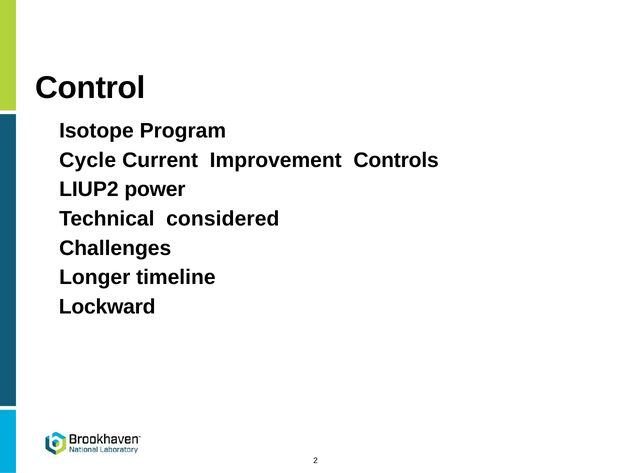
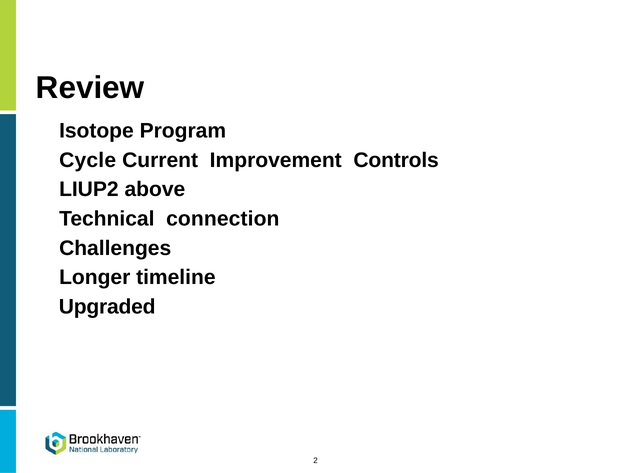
Control: Control -> Review
power: power -> above
considered: considered -> connection
Lockward: Lockward -> Upgraded
